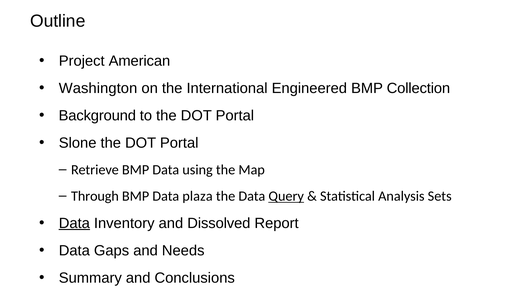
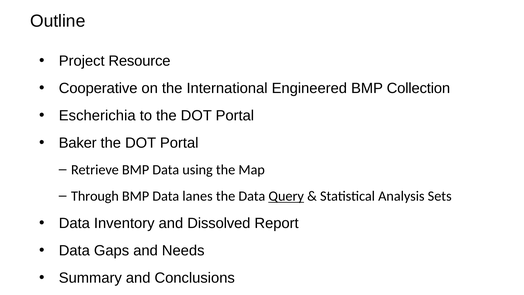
American: American -> Resource
Washington: Washington -> Cooperative
Background: Background -> Escherichia
Slone: Slone -> Baker
plaza: plaza -> lanes
Data at (74, 223) underline: present -> none
